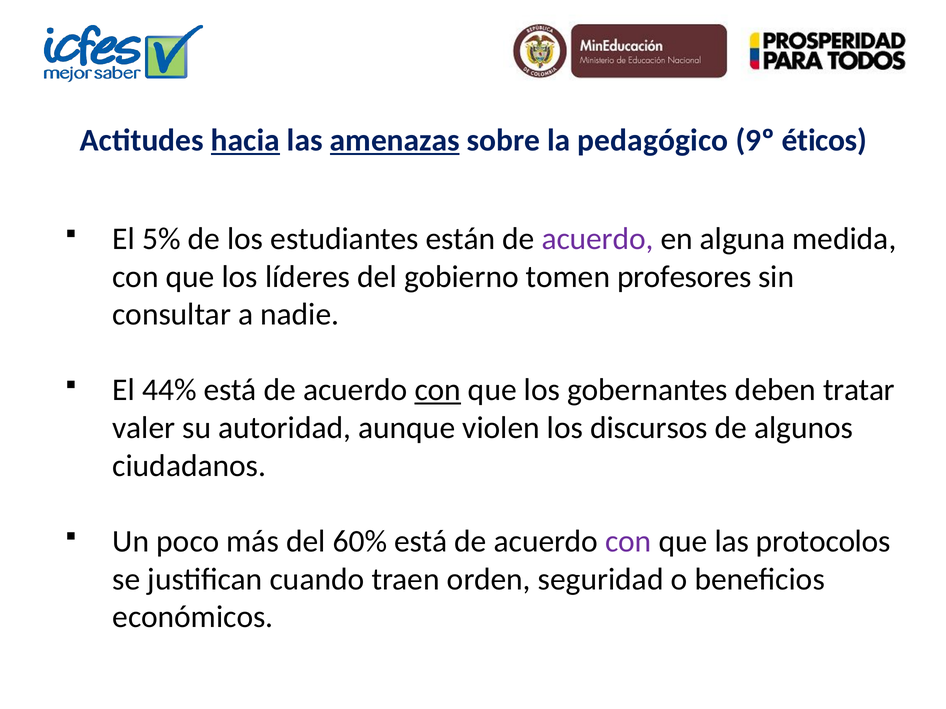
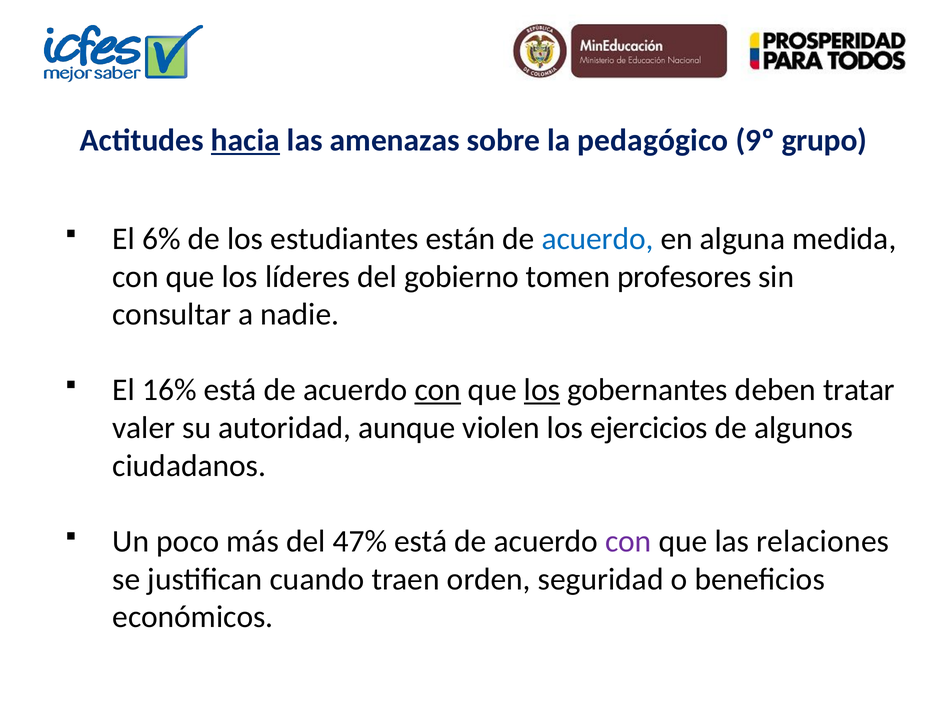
amenazas underline: present -> none
éticos: éticos -> grupo
5%: 5% -> 6%
acuerdo at (598, 239) colour: purple -> blue
44%: 44% -> 16%
los at (542, 390) underline: none -> present
discursos: discursos -> ejercicios
60%: 60% -> 47%
protocolos: protocolos -> relaciones
